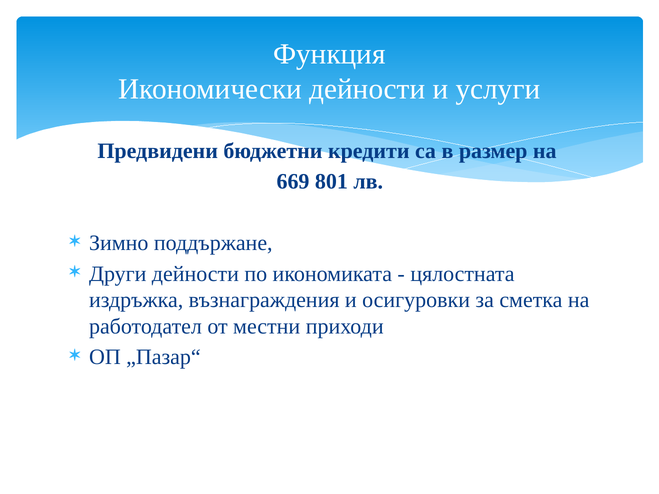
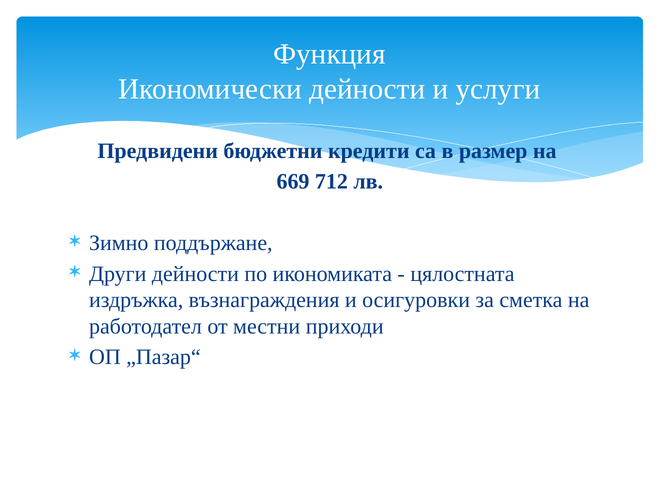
801: 801 -> 712
